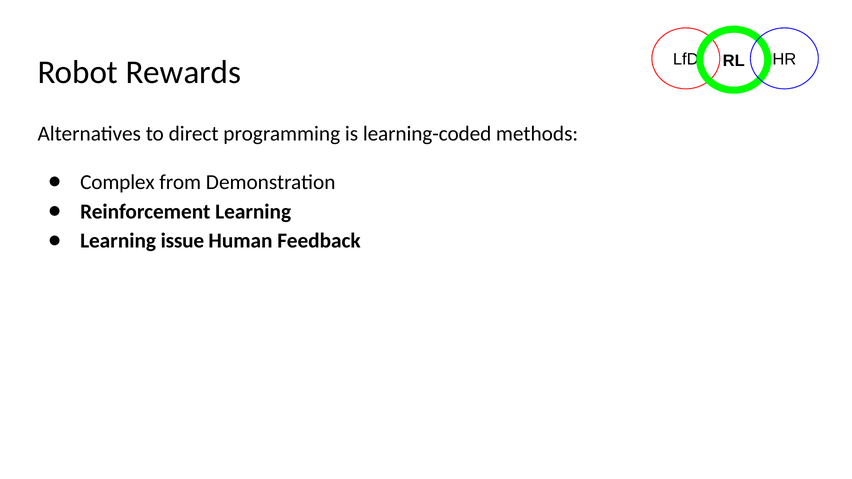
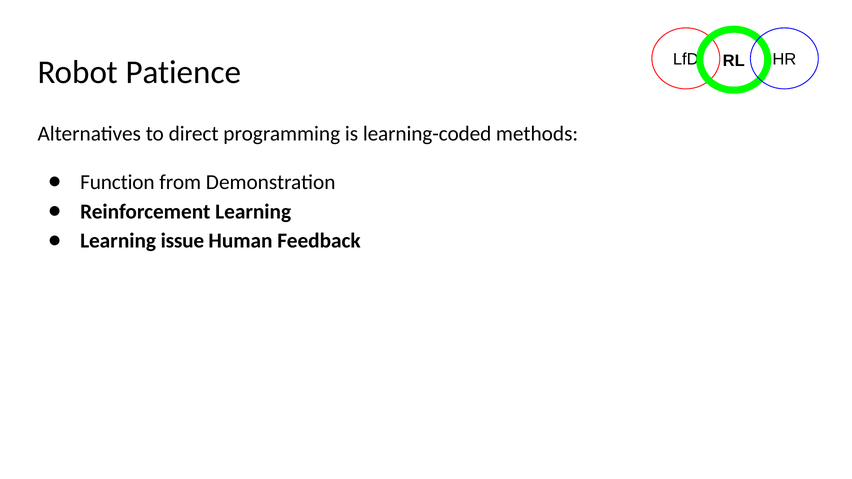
Rewards: Rewards -> Patience
Complex: Complex -> Function
